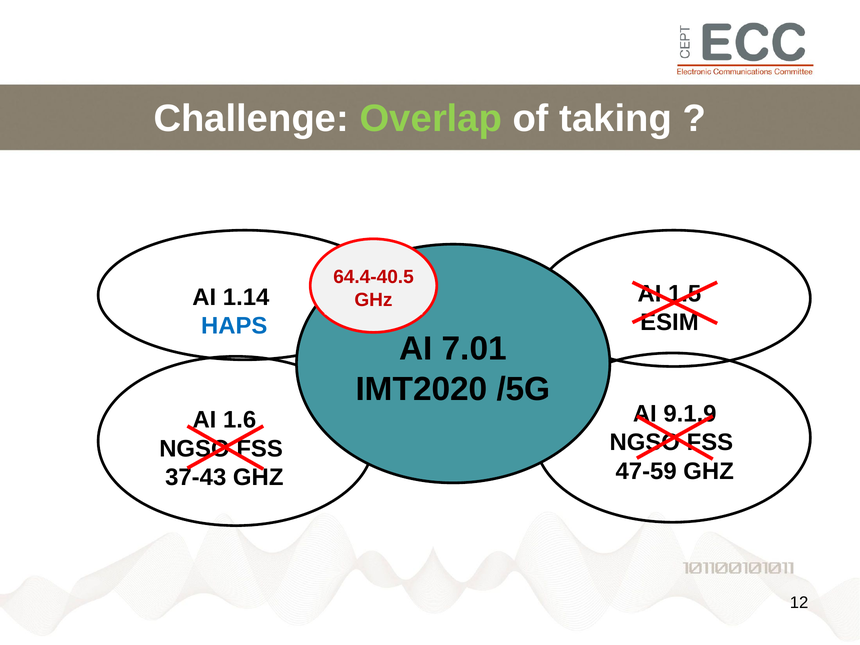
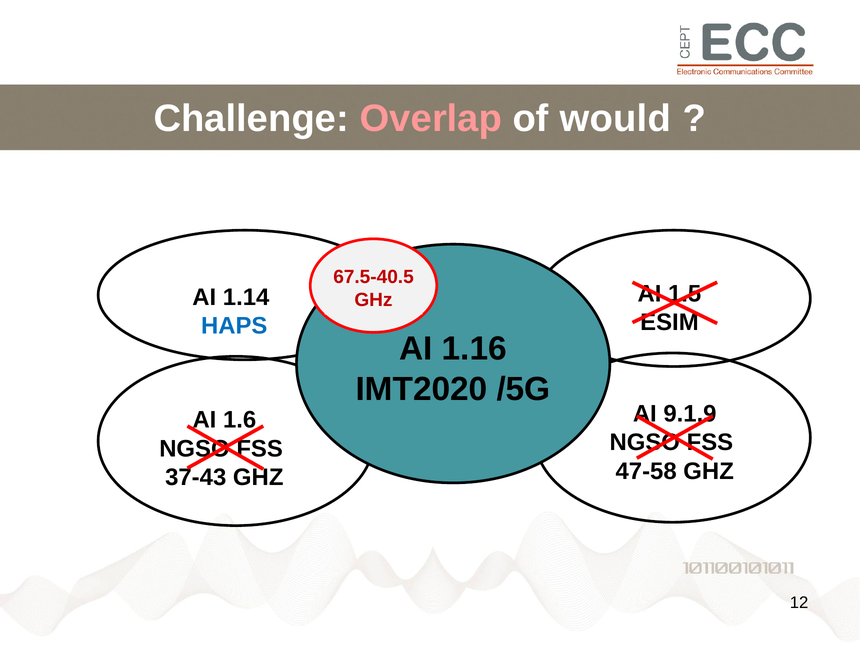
Overlap colour: light green -> pink
taking: taking -> would
64.4-40.5: 64.4-40.5 -> 67.5-40.5
7.01: 7.01 -> 1.16
47-59: 47-59 -> 47-58
